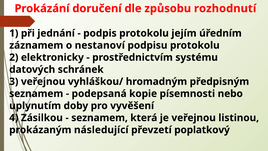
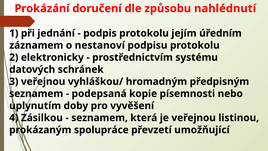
rozhodnutí: rozhodnutí -> nahlédnutí
následující: následující -> spolupráce
poplatkový: poplatkový -> umožňující
